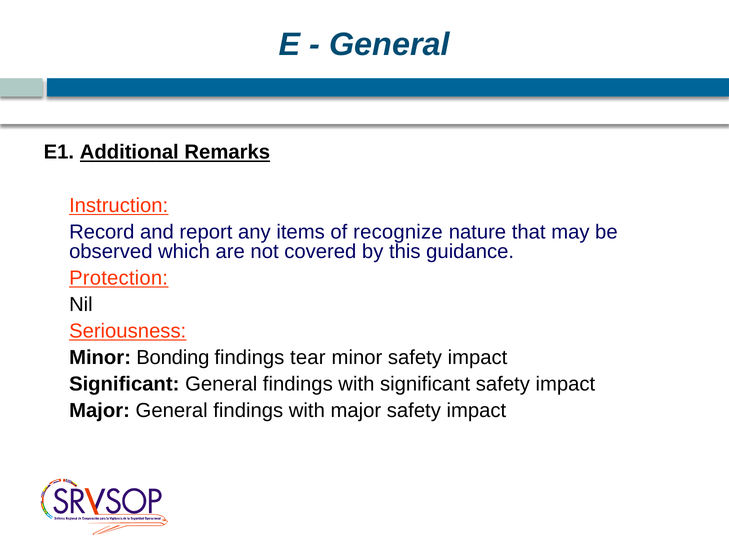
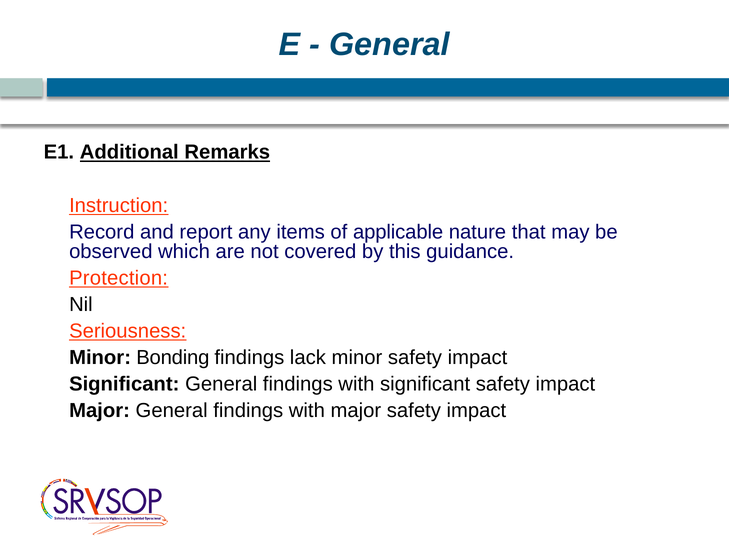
recognize: recognize -> applicable
tear: tear -> lack
